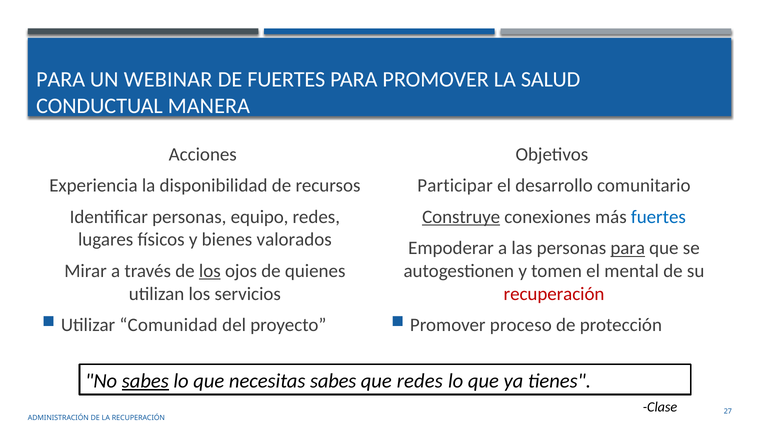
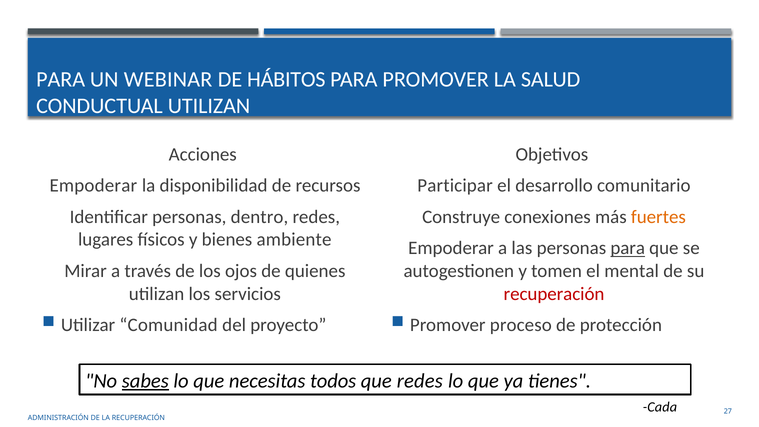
DE FUERTES: FUERTES -> HÁBITOS
CONDUCTUAL MANERA: MANERA -> UTILIZAN
Experiencia at (93, 186): Experiencia -> Empoderar
equipo: equipo -> dentro
Construye underline: present -> none
fuertes at (658, 217) colour: blue -> orange
valorados: valorados -> ambiente
los at (210, 271) underline: present -> none
necesitas sabes: sabes -> todos
Clase: Clase -> Cada
